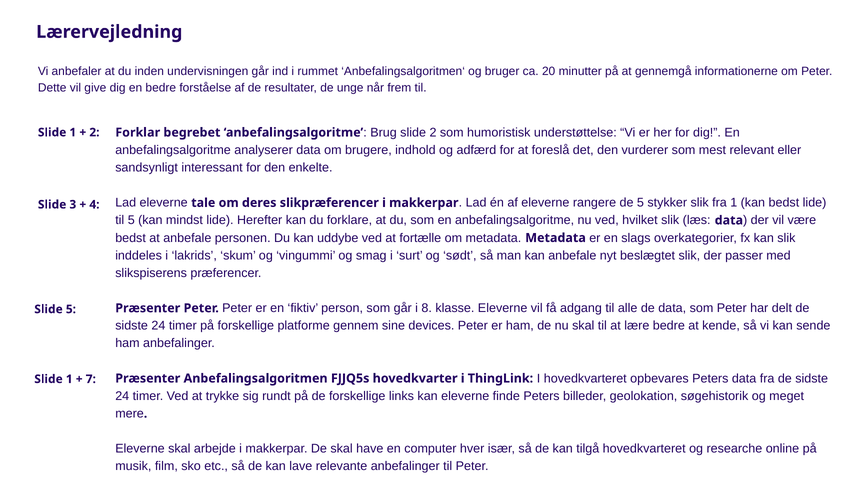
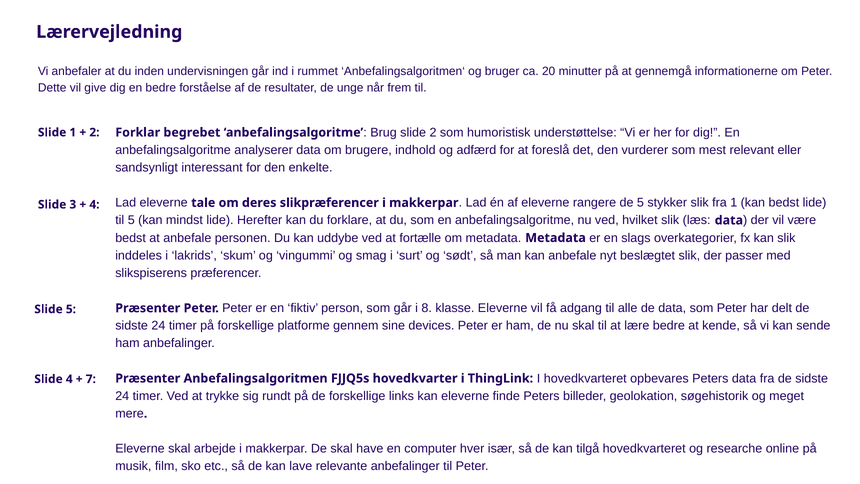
1 at (69, 379): 1 -> 4
